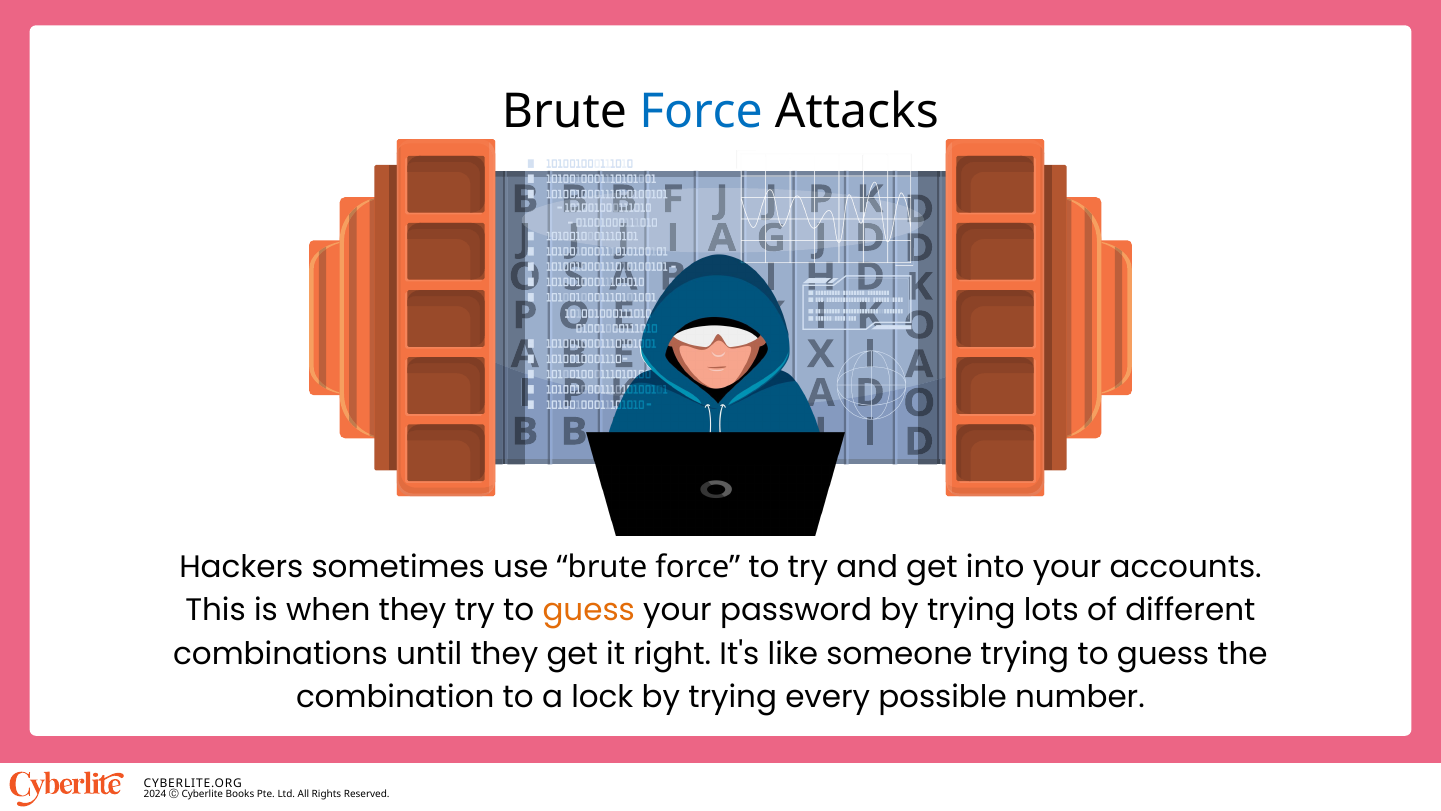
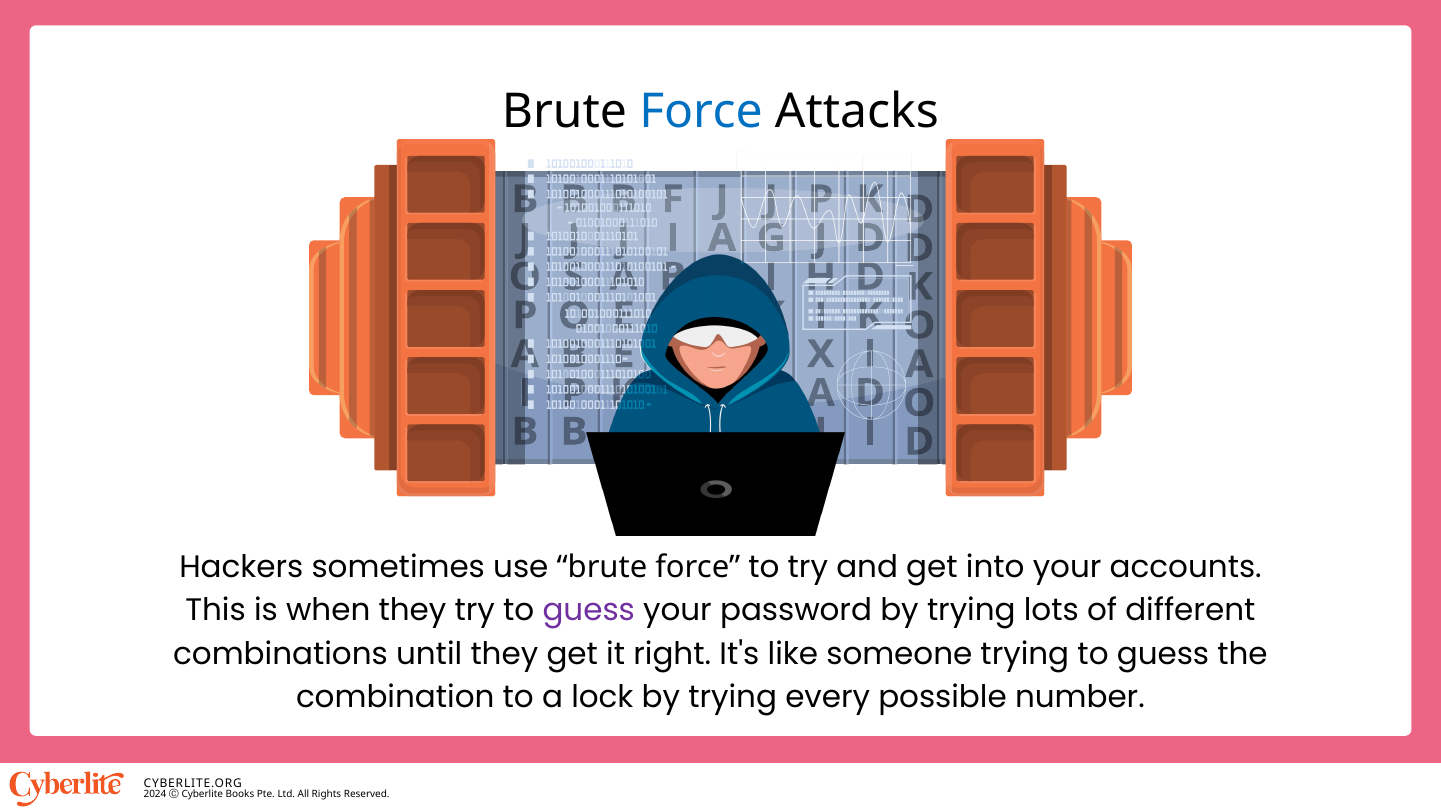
guess at (589, 610) colour: orange -> purple
